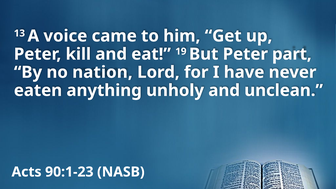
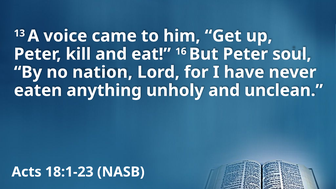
19: 19 -> 16
part: part -> soul
90:1-23: 90:1-23 -> 18:1-23
